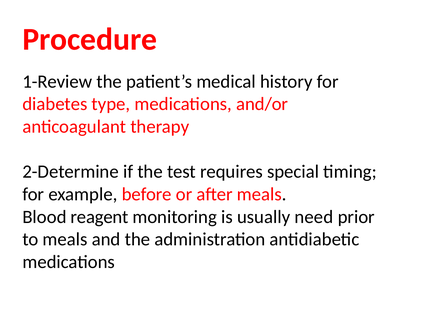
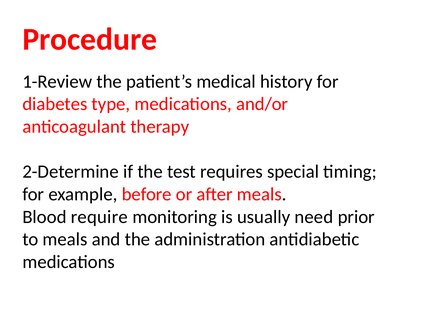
reagent: reagent -> require
